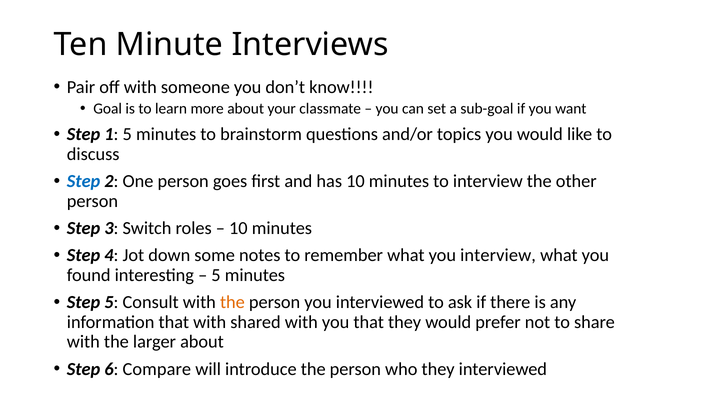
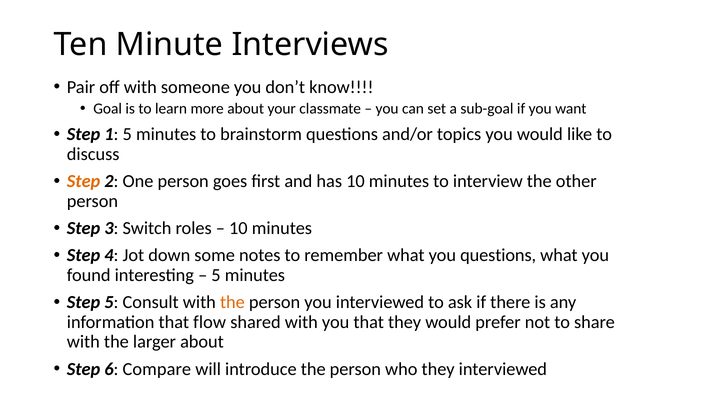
Step at (84, 181) colour: blue -> orange
you interview: interview -> questions
that with: with -> flow
